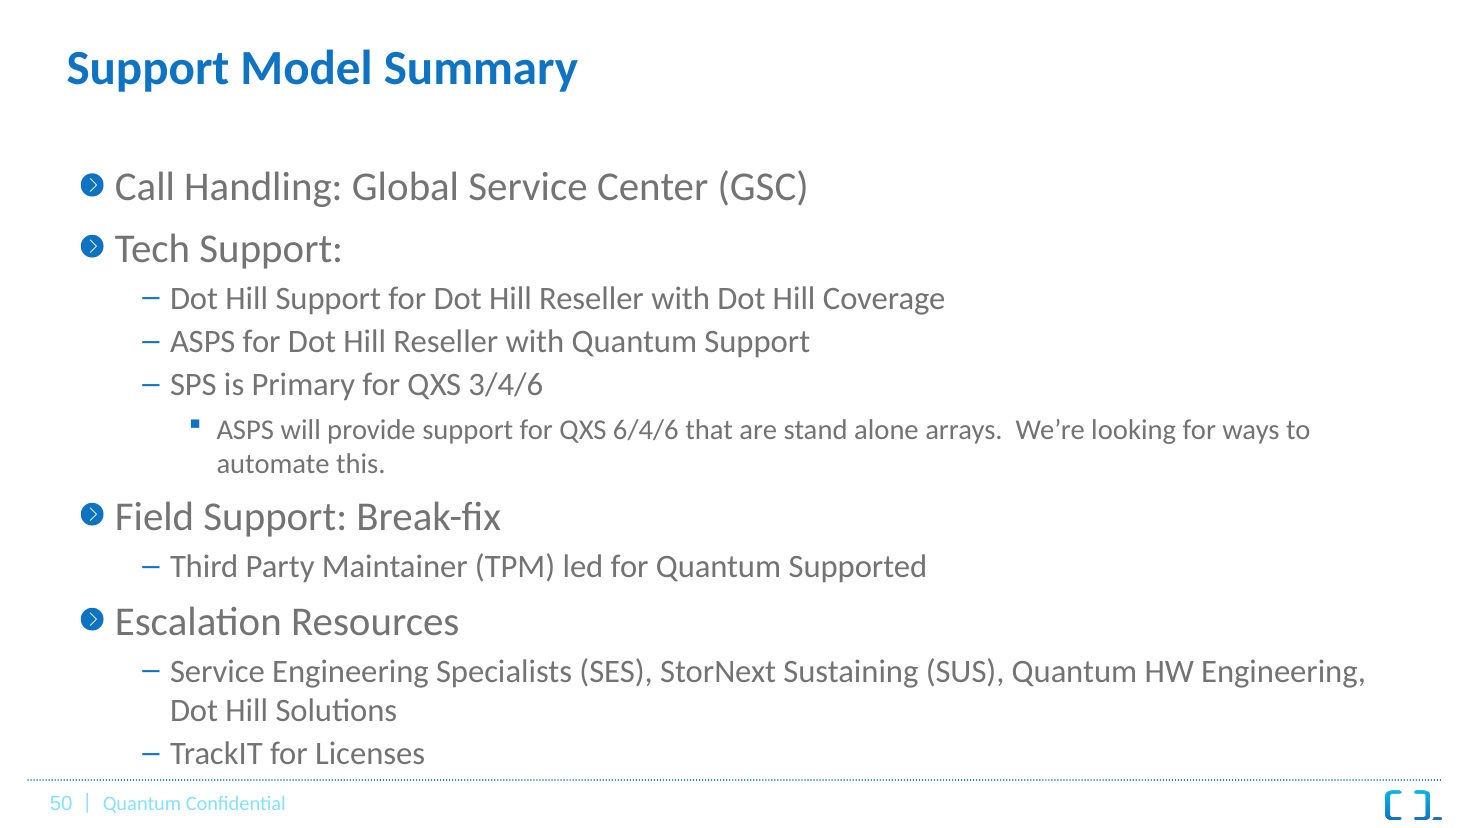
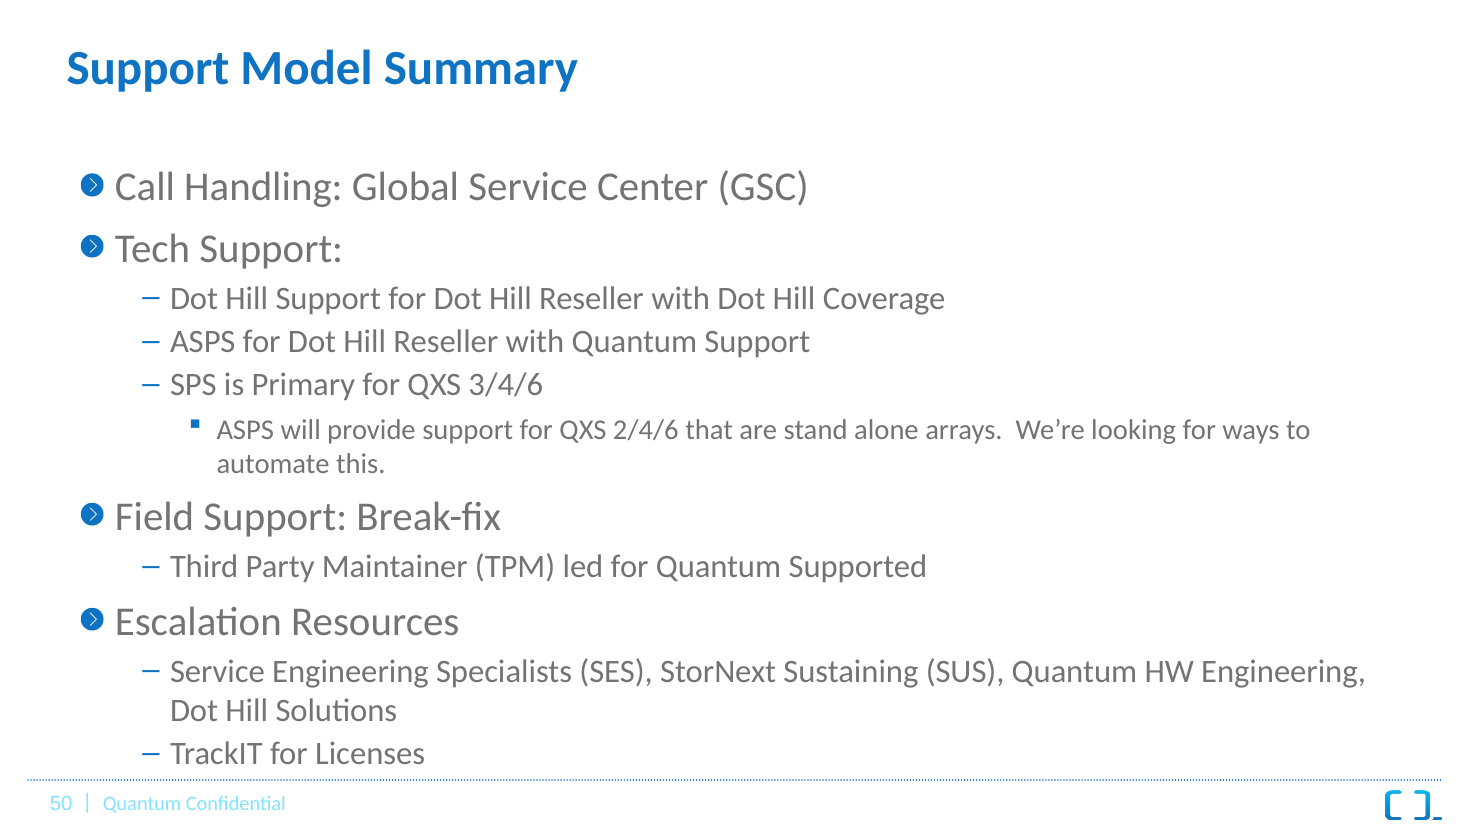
6/4/6: 6/4/6 -> 2/4/6
